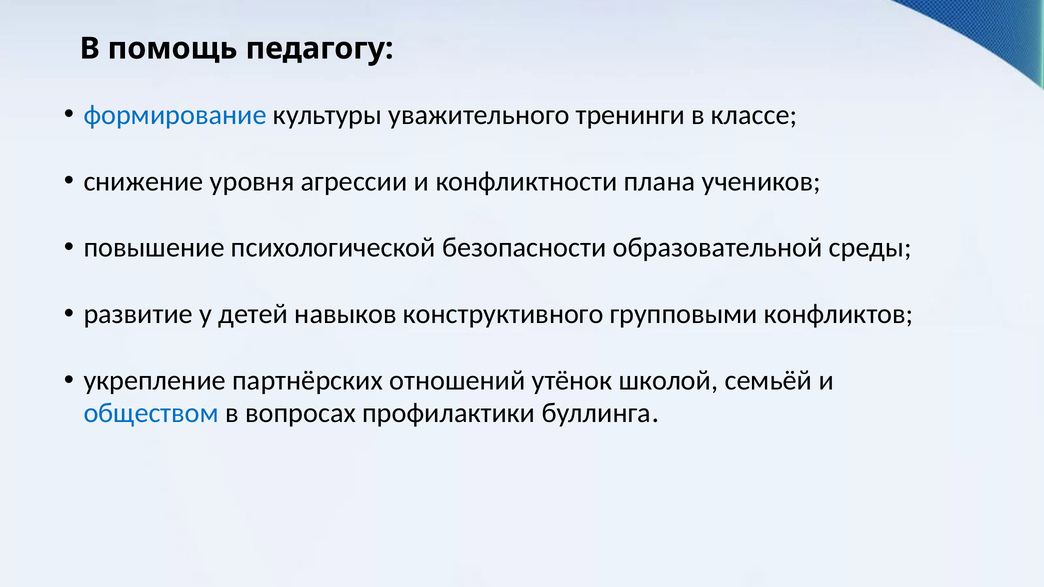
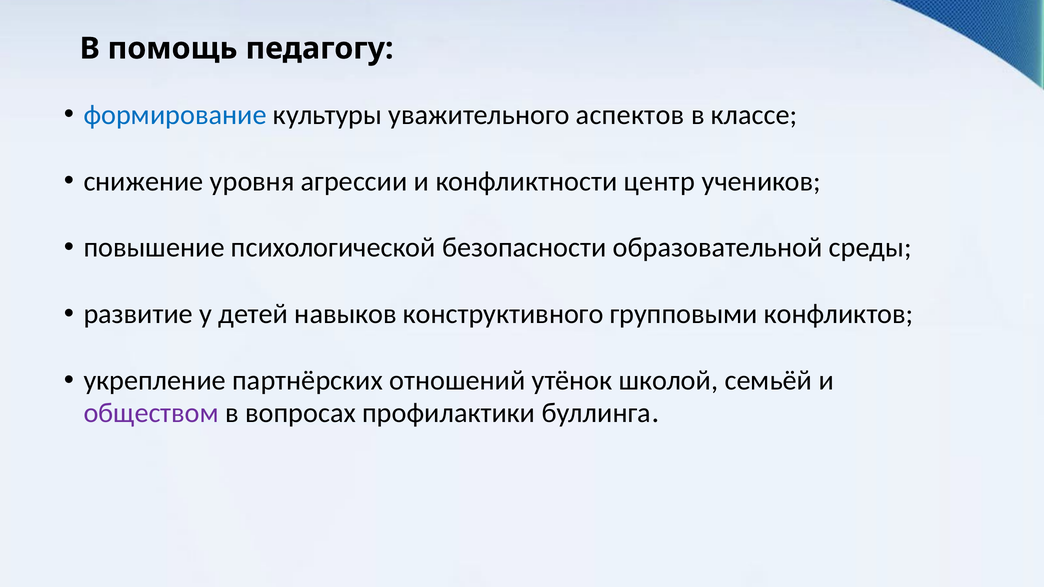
тренинги: тренинги -> аспектов
плана: плана -> центр
обществом colour: blue -> purple
